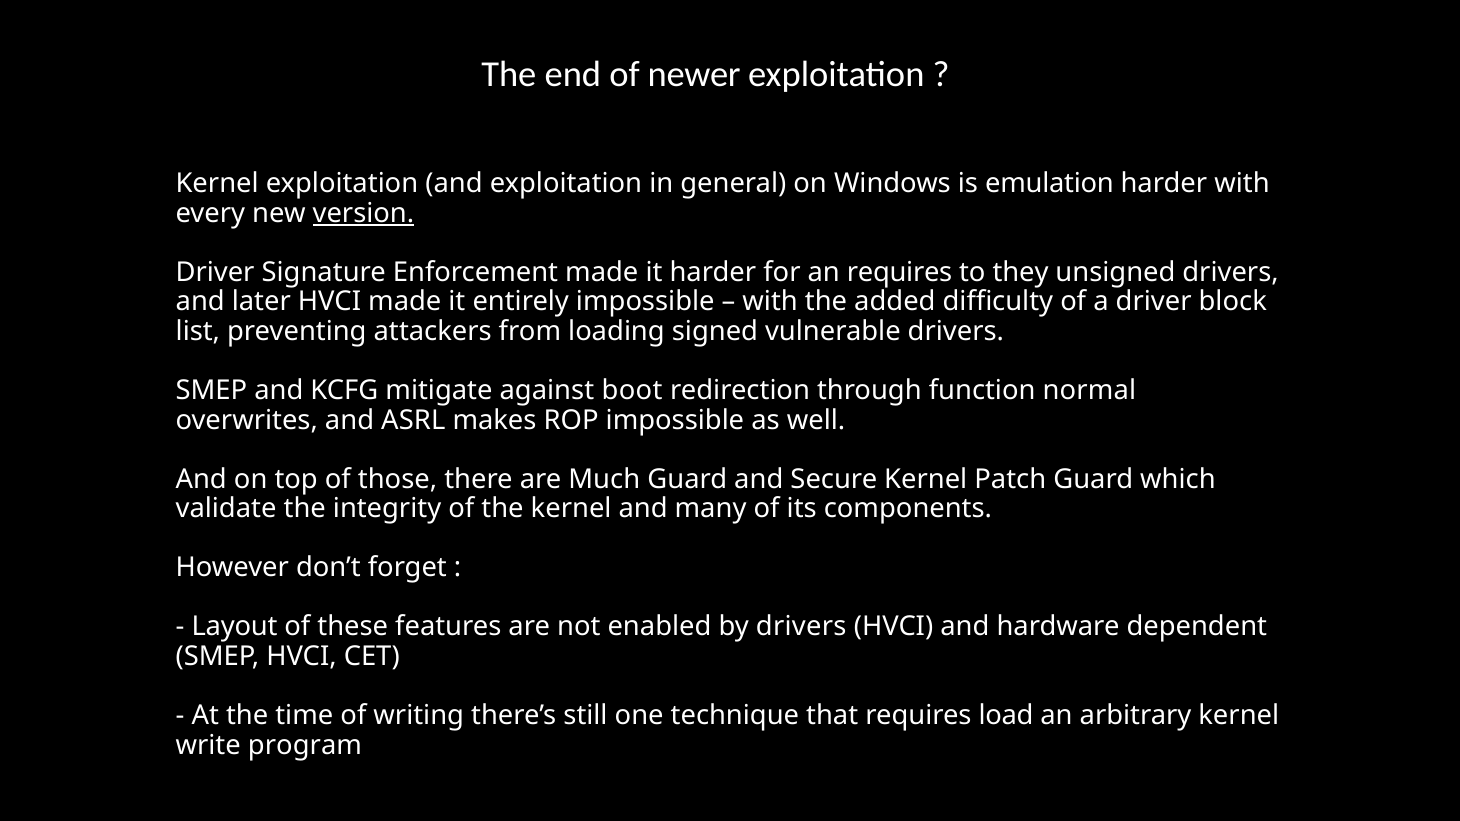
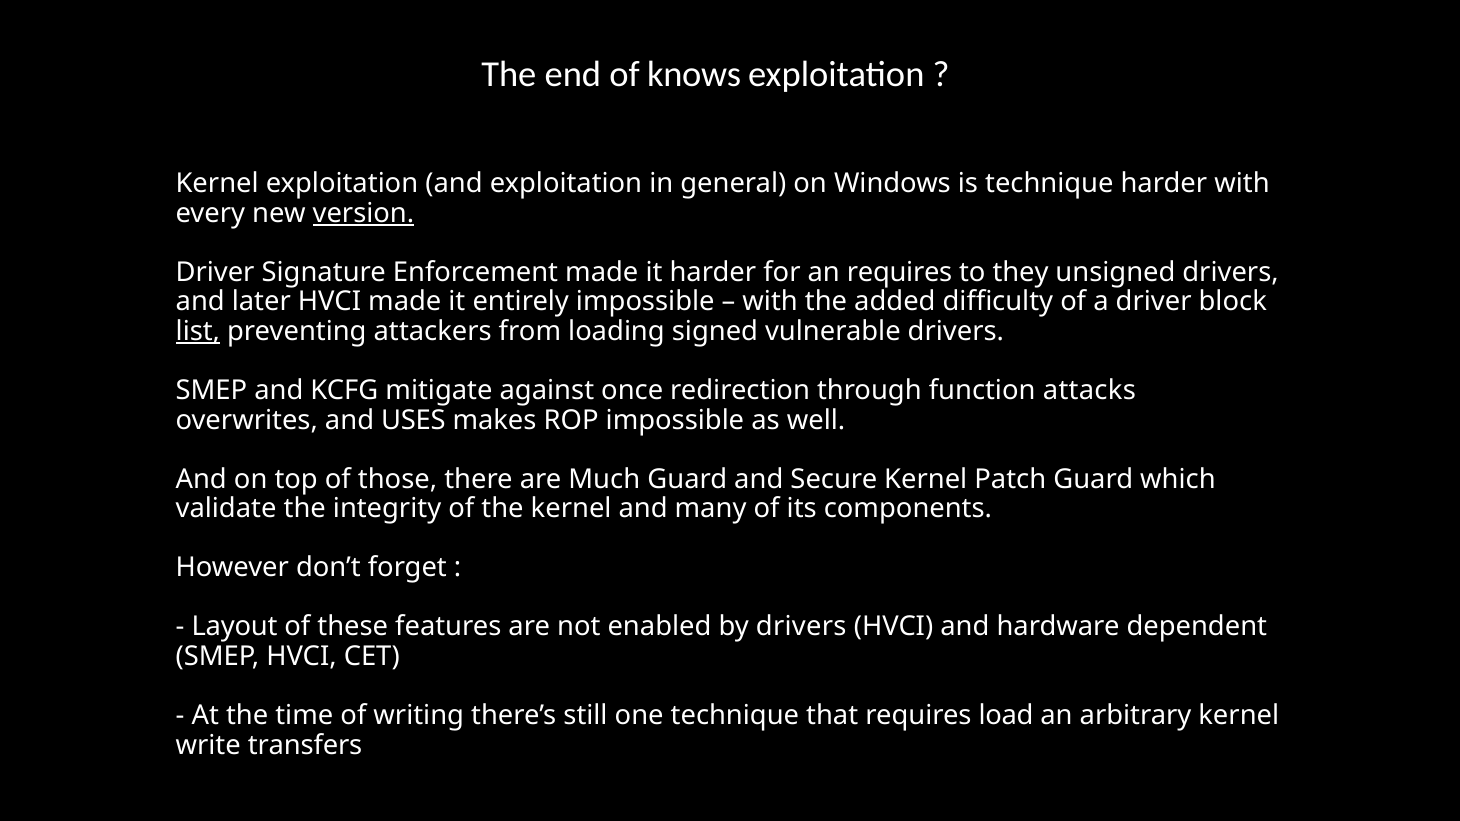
newer: newer -> knows
is emulation: emulation -> technique
list underline: none -> present
boot: boot -> once
normal: normal -> attacks
ASRL: ASRL -> USES
program: program -> transfers
